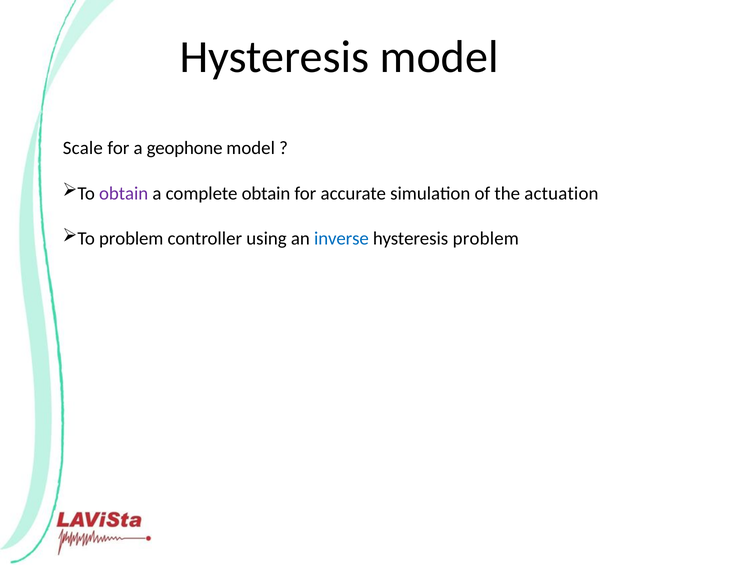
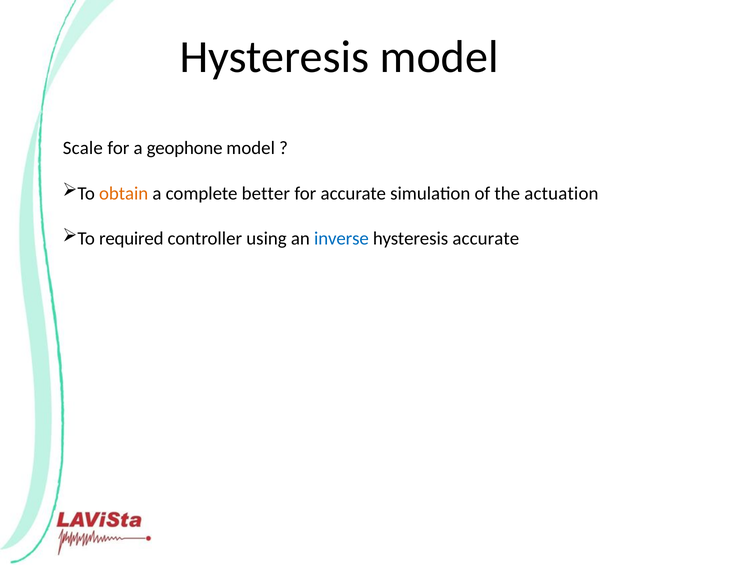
obtain at (124, 194) colour: purple -> orange
complete obtain: obtain -> better
To problem: problem -> required
hysteresis problem: problem -> accurate
